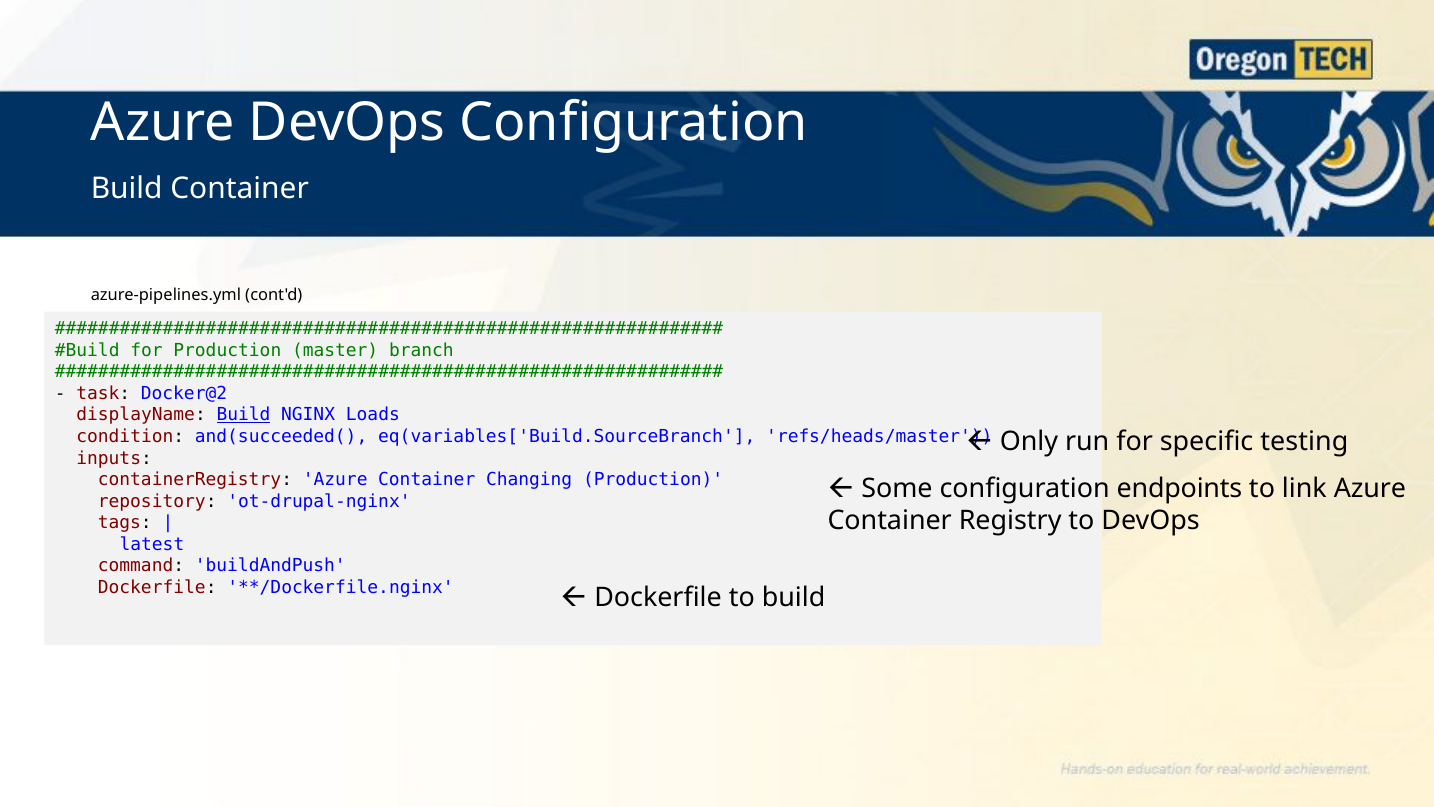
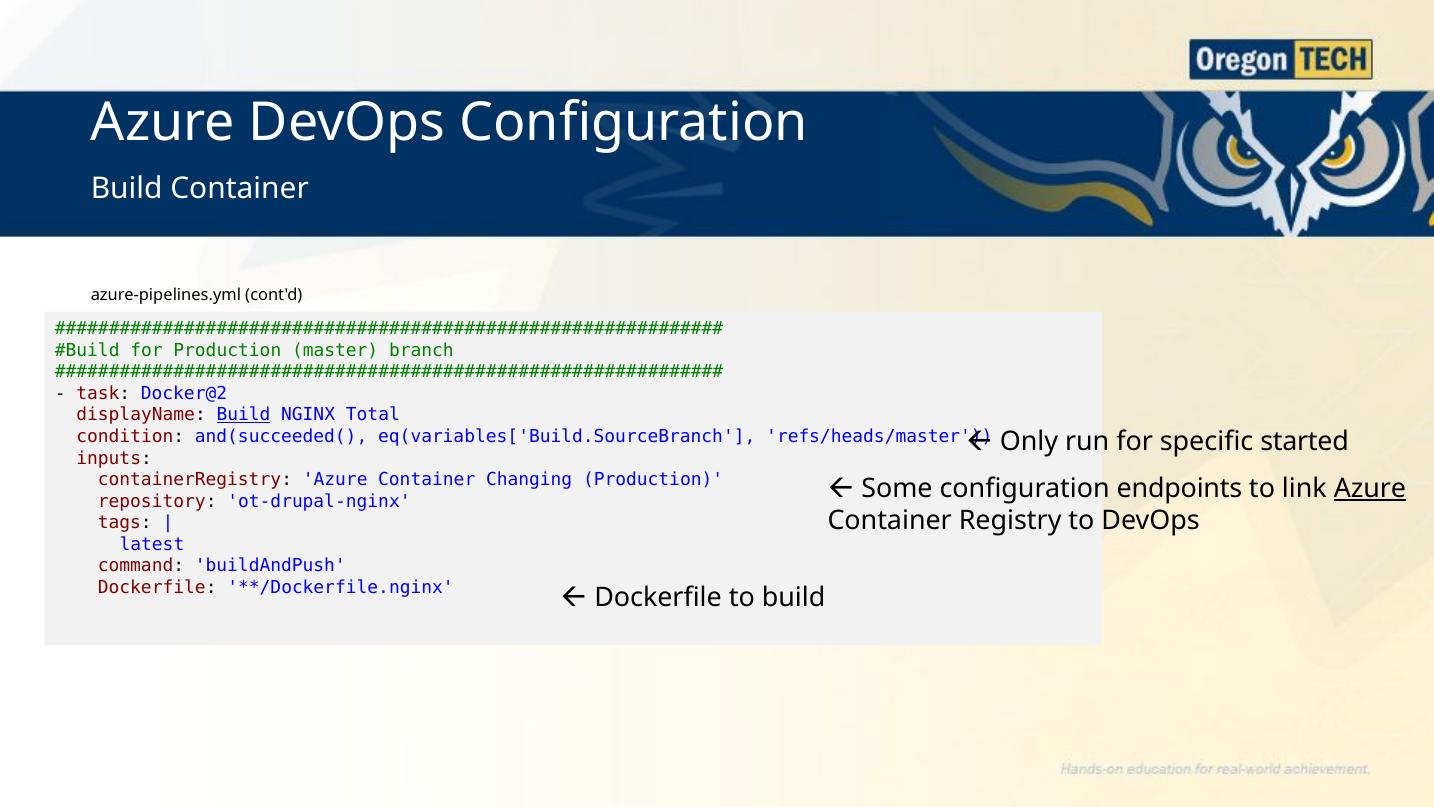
Loads: Loads -> Total
testing: testing -> started
Azure at (1370, 488) underline: none -> present
